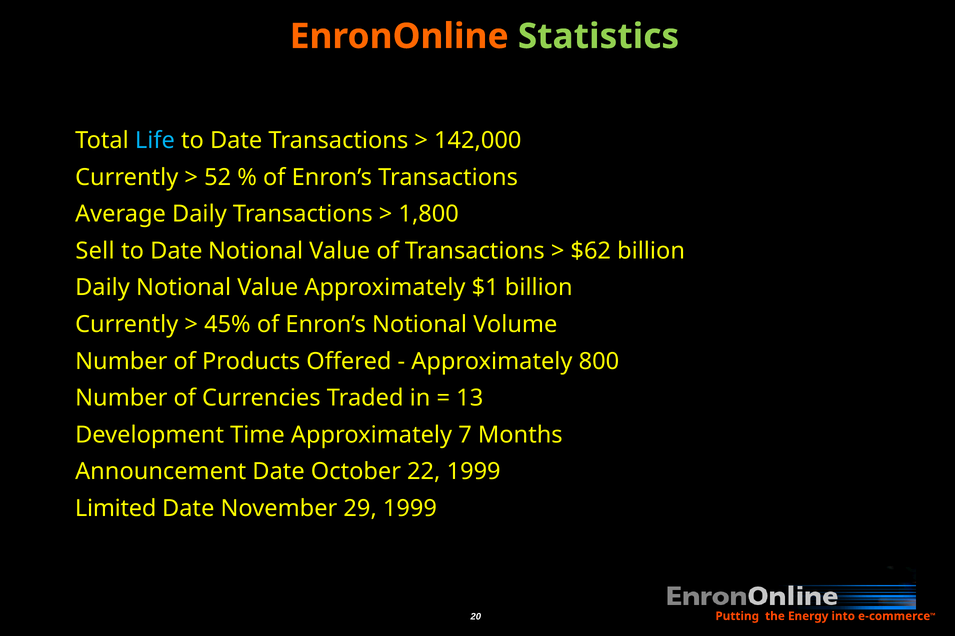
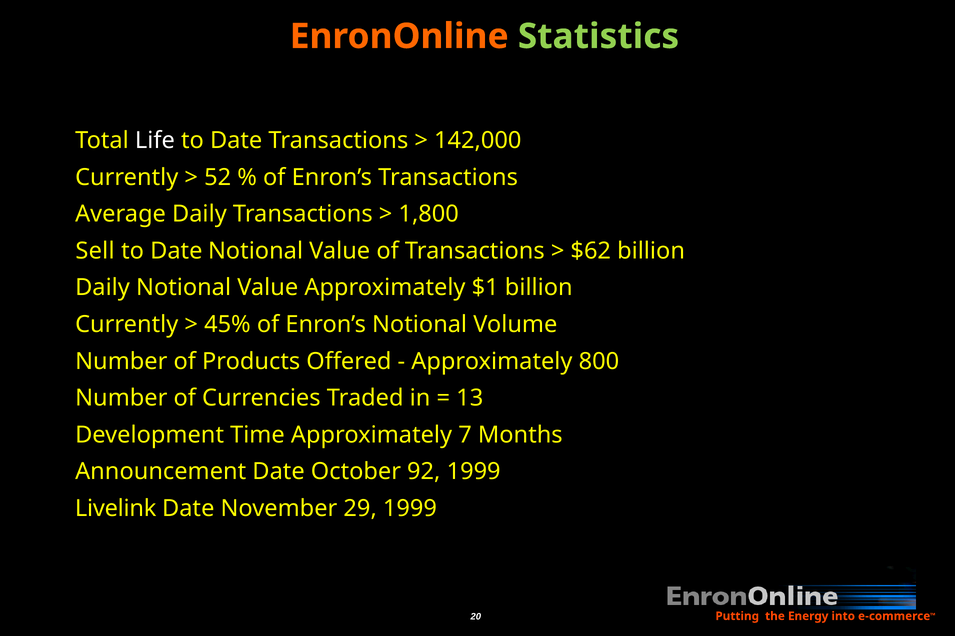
Life colour: light blue -> white
22: 22 -> 92
Limited: Limited -> Livelink
